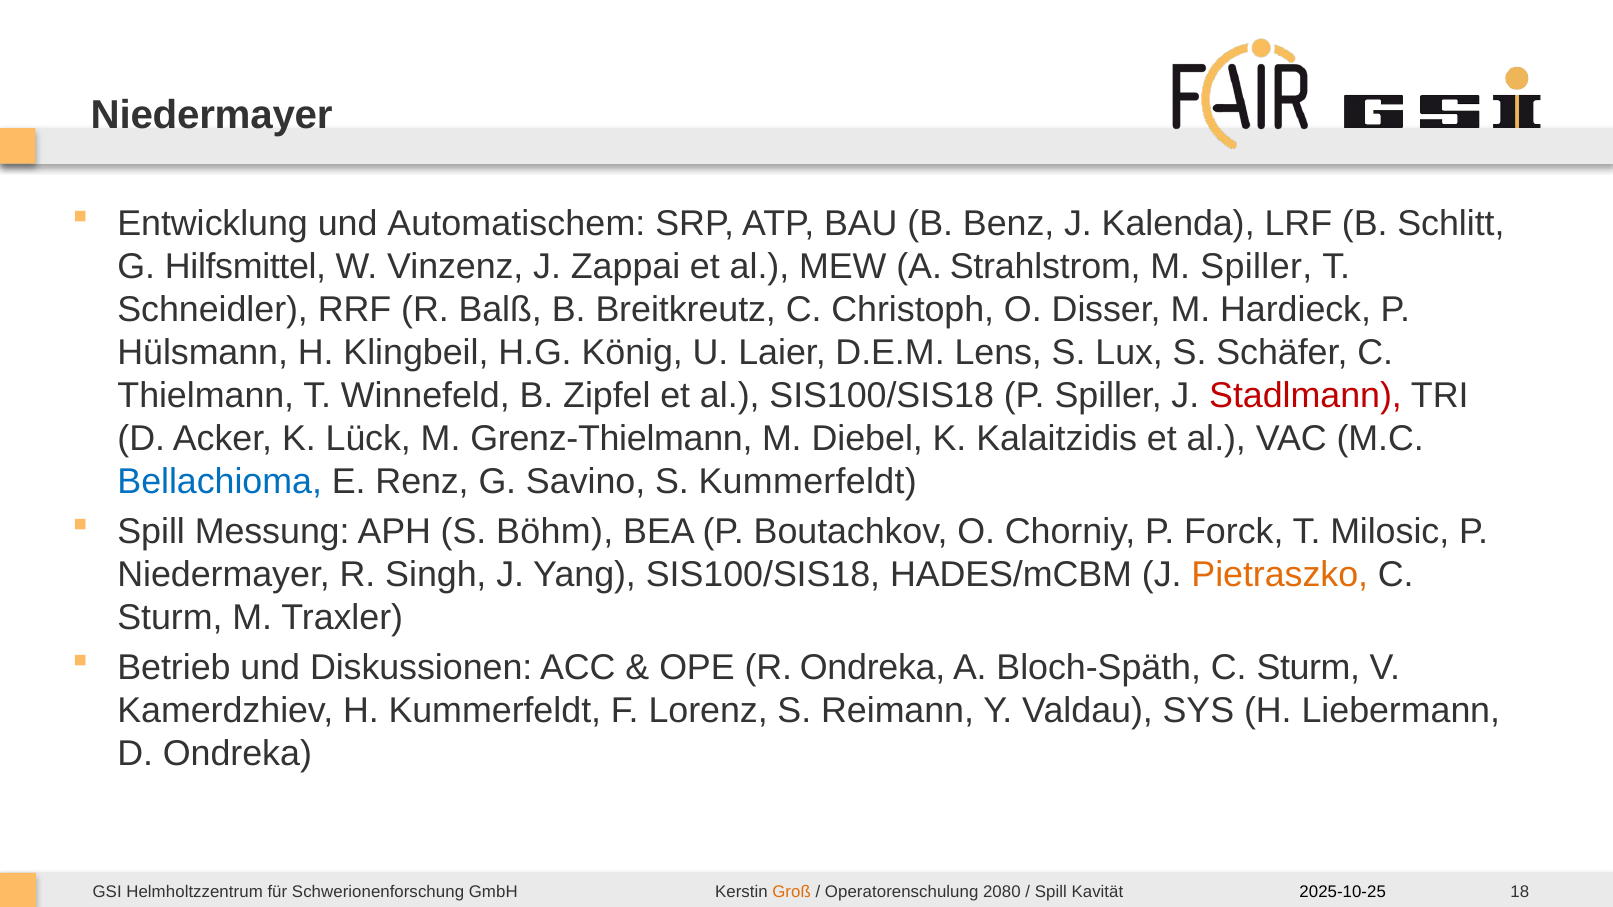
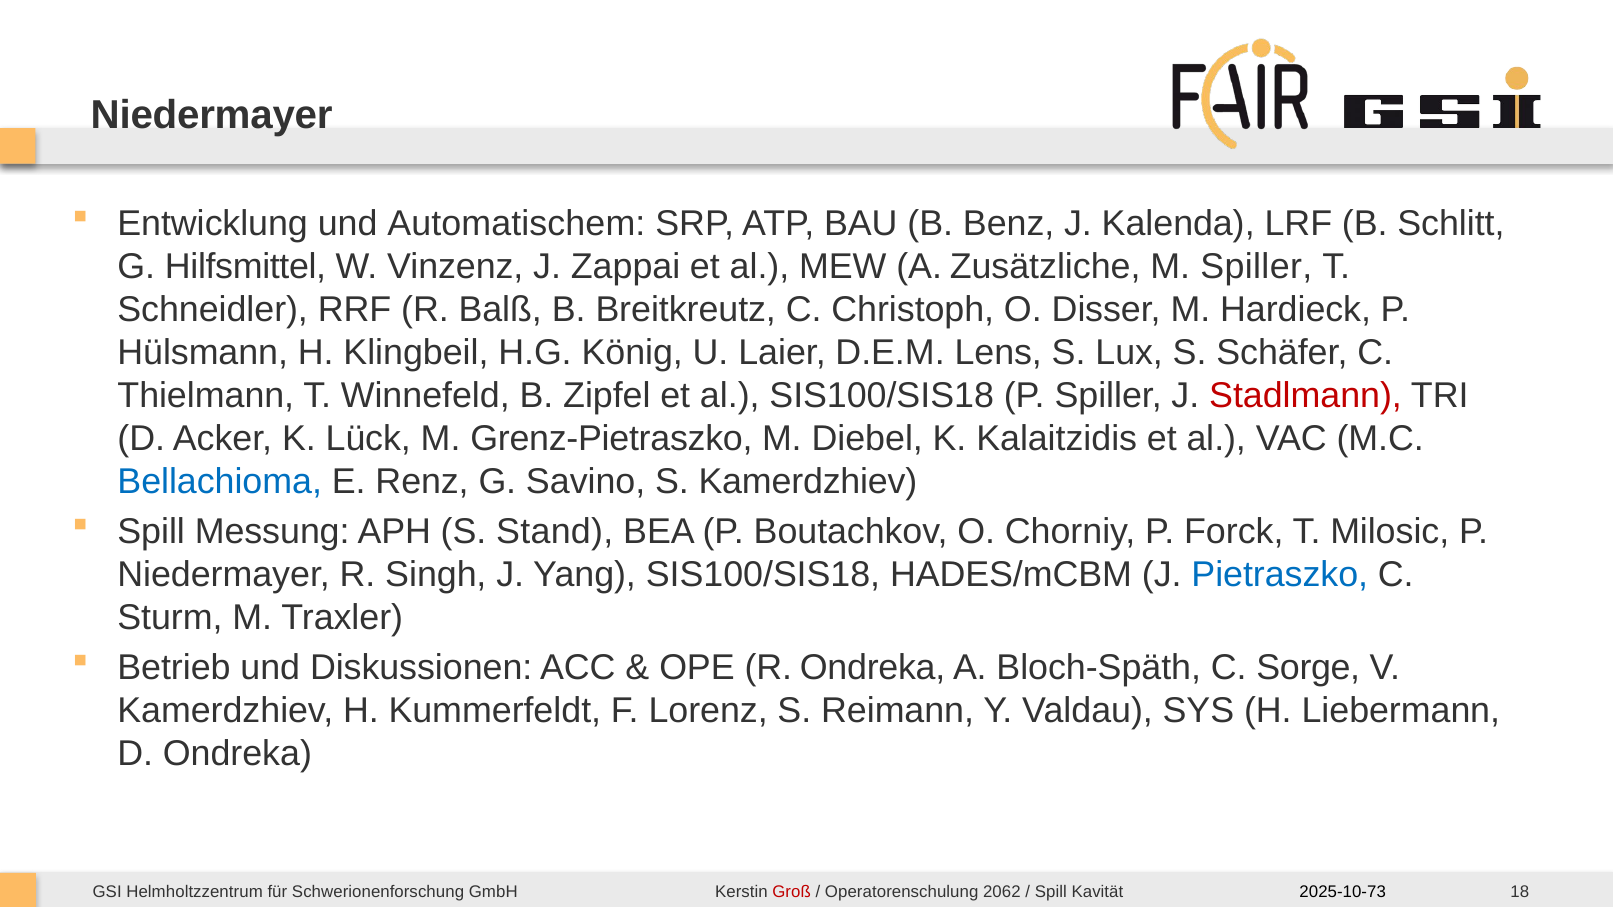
Strahlstrom: Strahlstrom -> Zusätzliche
Grenz-Thielmann: Grenz-Thielmann -> Grenz-Pietraszko
S Kummerfeldt: Kummerfeldt -> Kamerdzhiev
Böhm: Böhm -> Stand
Pietraszko colour: orange -> blue
Bloch-Späth C Sturm: Sturm -> Sorge
2025-10-25: 2025-10-25 -> 2025-10-73
Groß colour: orange -> red
2080: 2080 -> 2062
